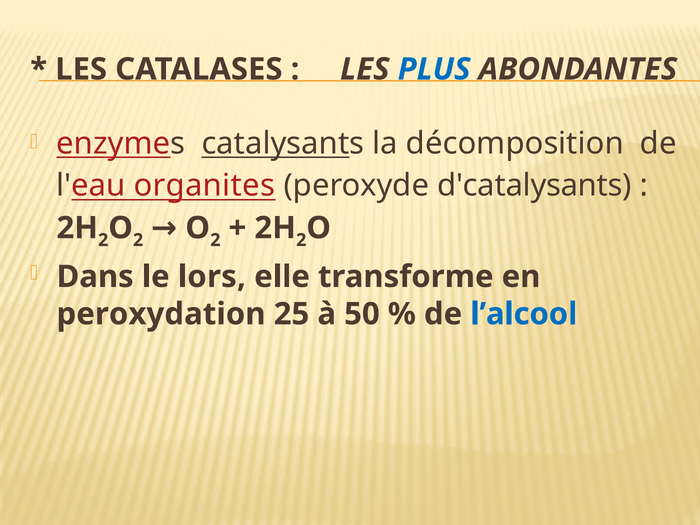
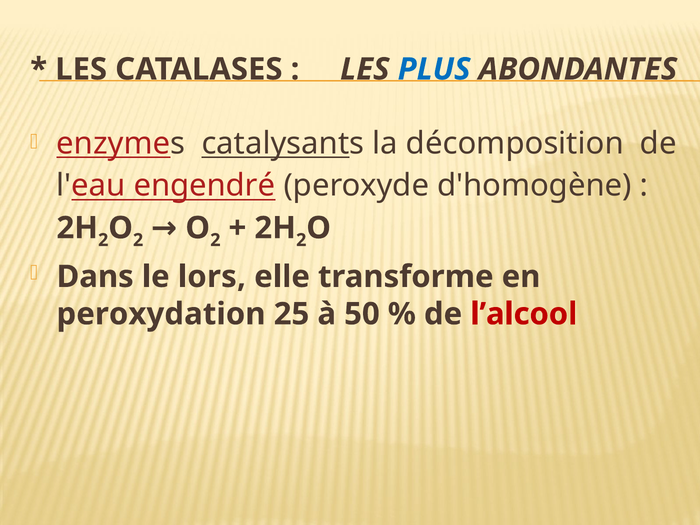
organites: organites -> engendré
d'catalysants: d'catalysants -> d'homogène
l’alcool colour: blue -> red
